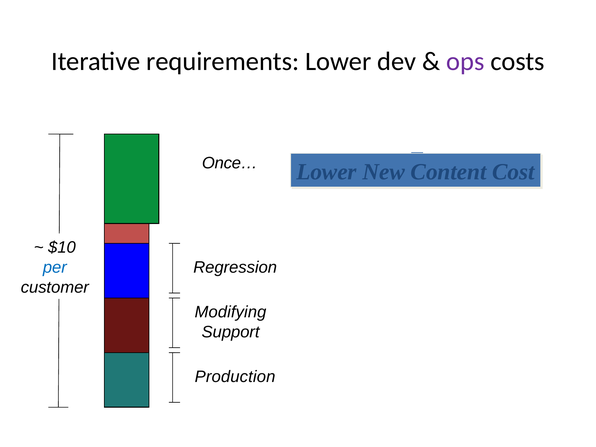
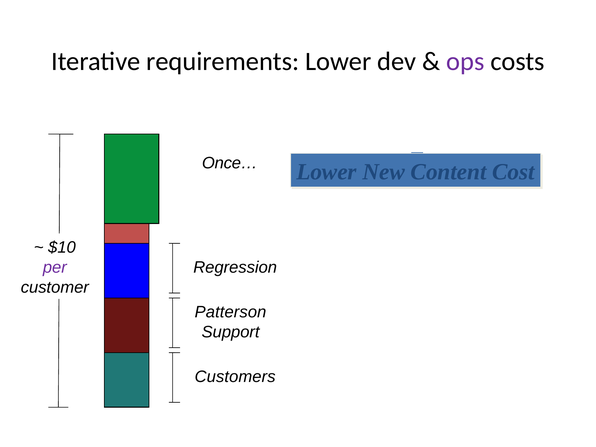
per colour: blue -> purple
Modifying: Modifying -> Patterson
Production: Production -> Customers
